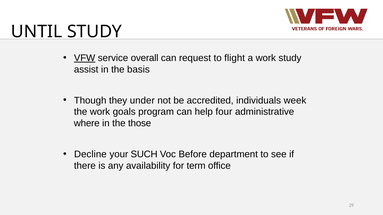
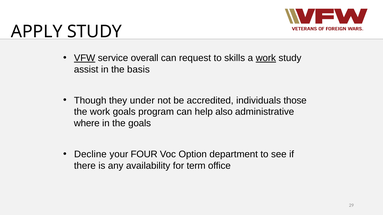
UNTIL: UNTIL -> APPLY
flight: flight -> skills
work at (266, 58) underline: none -> present
week: week -> those
four: four -> also
the those: those -> goals
SUCH: SUCH -> FOUR
Before: Before -> Option
